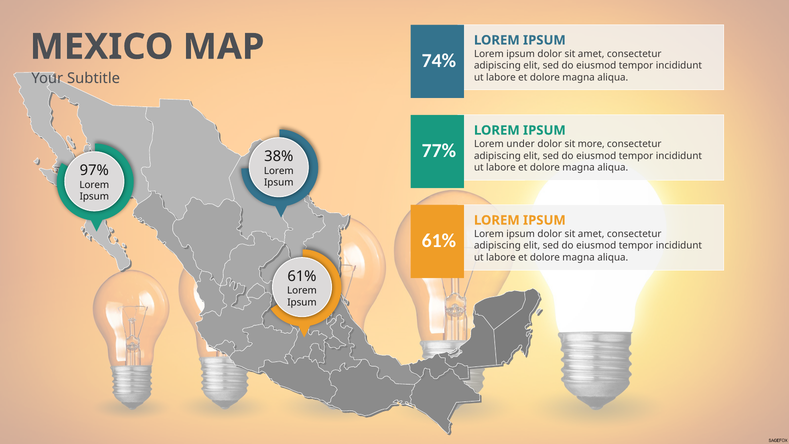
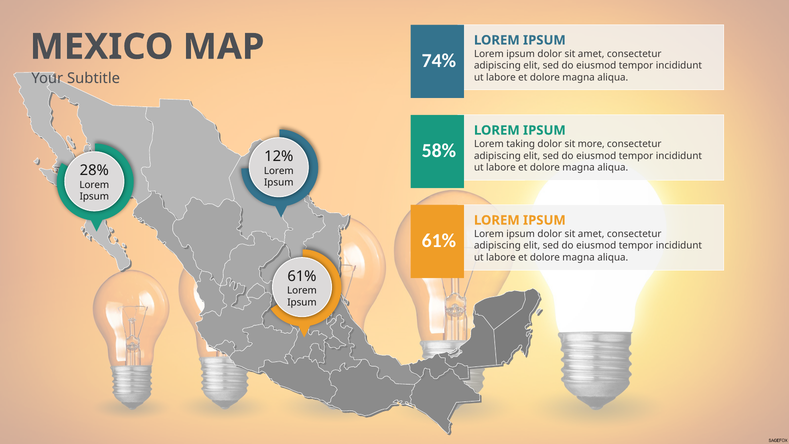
under: under -> taking
77%: 77% -> 58%
38%: 38% -> 12%
97%: 97% -> 28%
